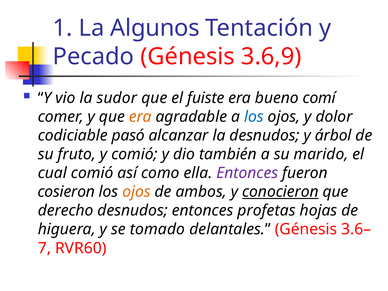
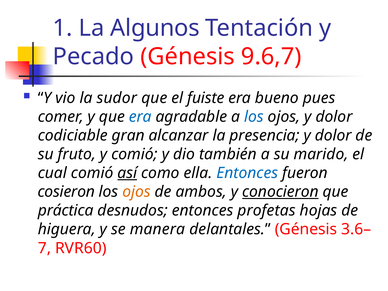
3.6,9: 3.6,9 -> 9.6,7
comí: comí -> pues
era at (140, 117) colour: orange -> blue
pasó: pasó -> gran
la desnudos: desnudos -> presencia
árbol at (333, 136): árbol -> dolor
así underline: none -> present
Entonces at (247, 173) colour: purple -> blue
derecho: derecho -> práctica
tomado: tomado -> manera
